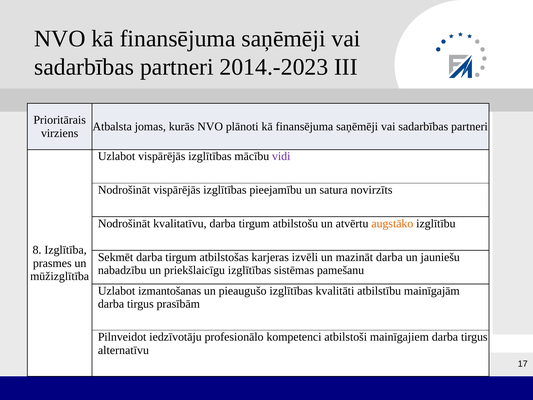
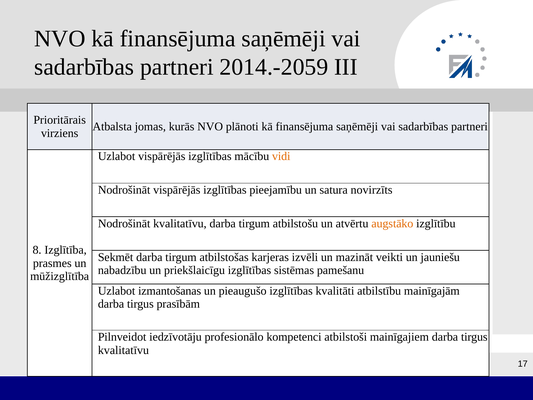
2014.-2023: 2014.-2023 -> 2014.-2059
vidi colour: purple -> orange
mazināt darba: darba -> veikti
alternatīvu at (123, 350): alternatīvu -> kvalitatīvu
